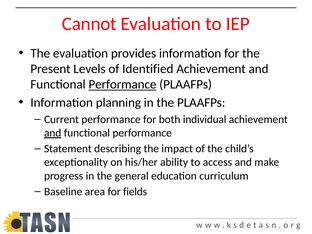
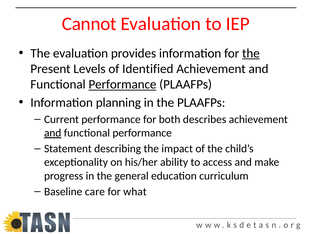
the at (251, 53) underline: none -> present
individual: individual -> describes
area: area -> care
fields: fields -> what
